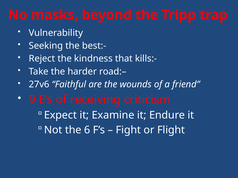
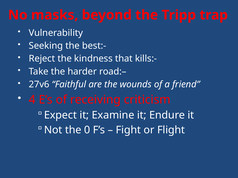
9: 9 -> 4
6: 6 -> 0
